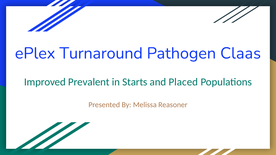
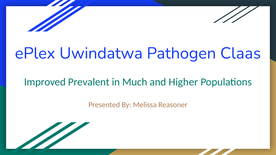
Turnaround: Turnaround -> Uwindatwa
Starts: Starts -> Much
Placed: Placed -> Higher
